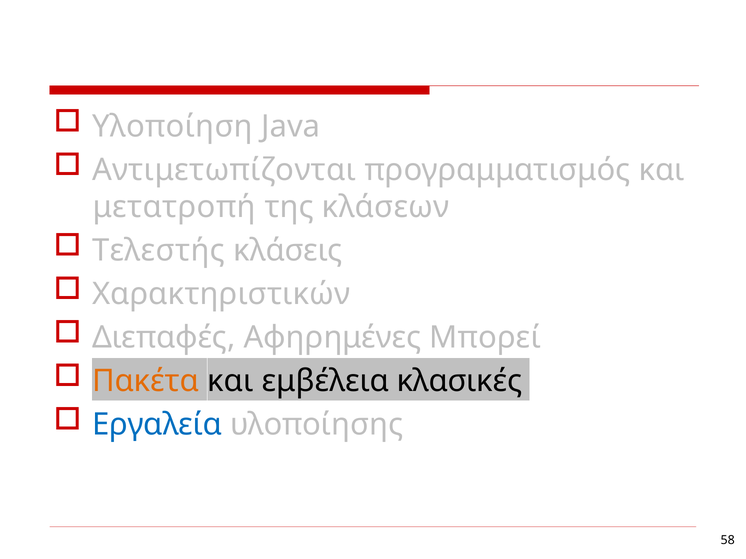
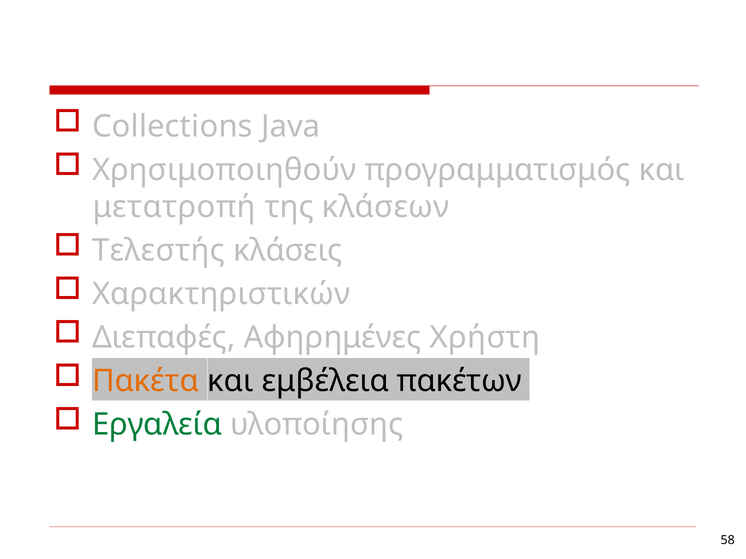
Υλοποίηση: Υλοποίηση -> Collections
Αντιμετωπίζονται: Αντιμετωπίζονται -> Χρησιμοποιηθούν
Μπορεί: Μπορεί -> Χρήστη
κλασικές: κλασικές -> πακέτων
Εργαλεία colour: blue -> green
